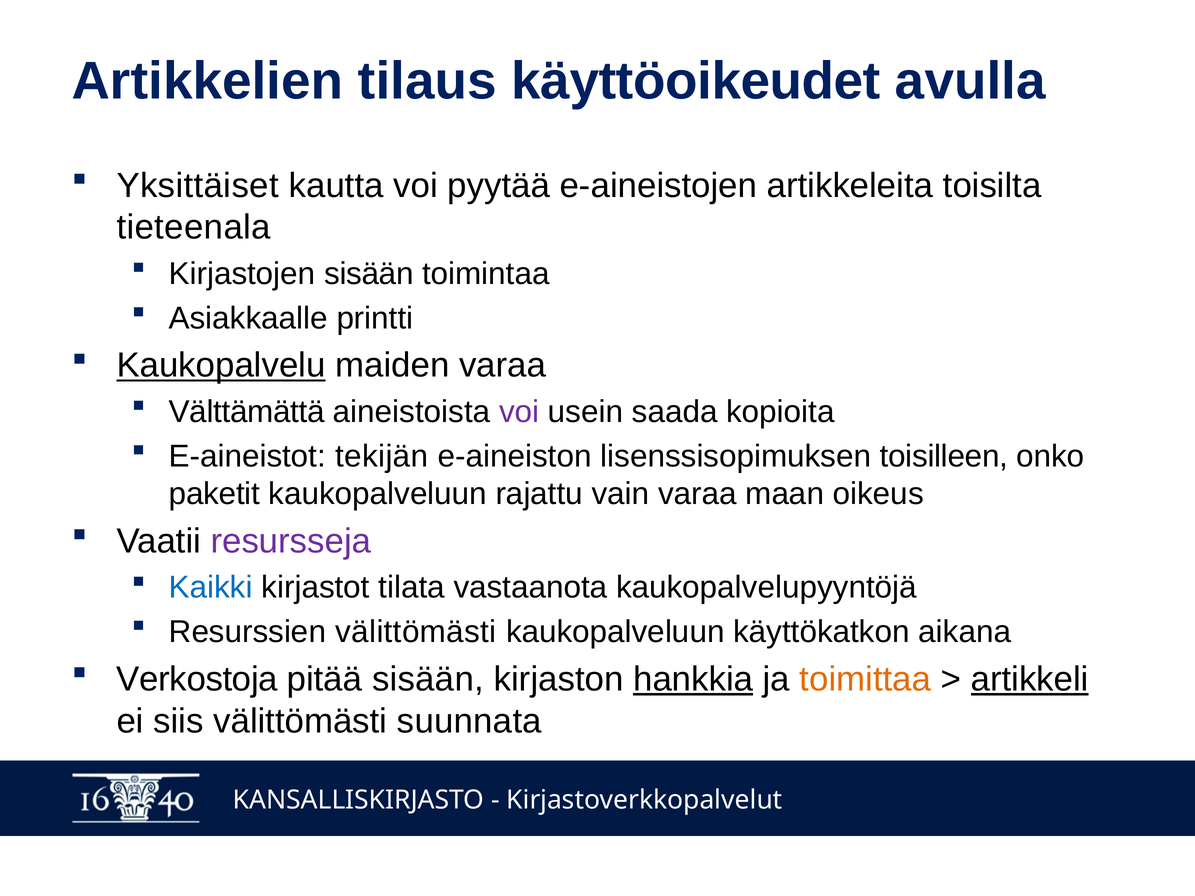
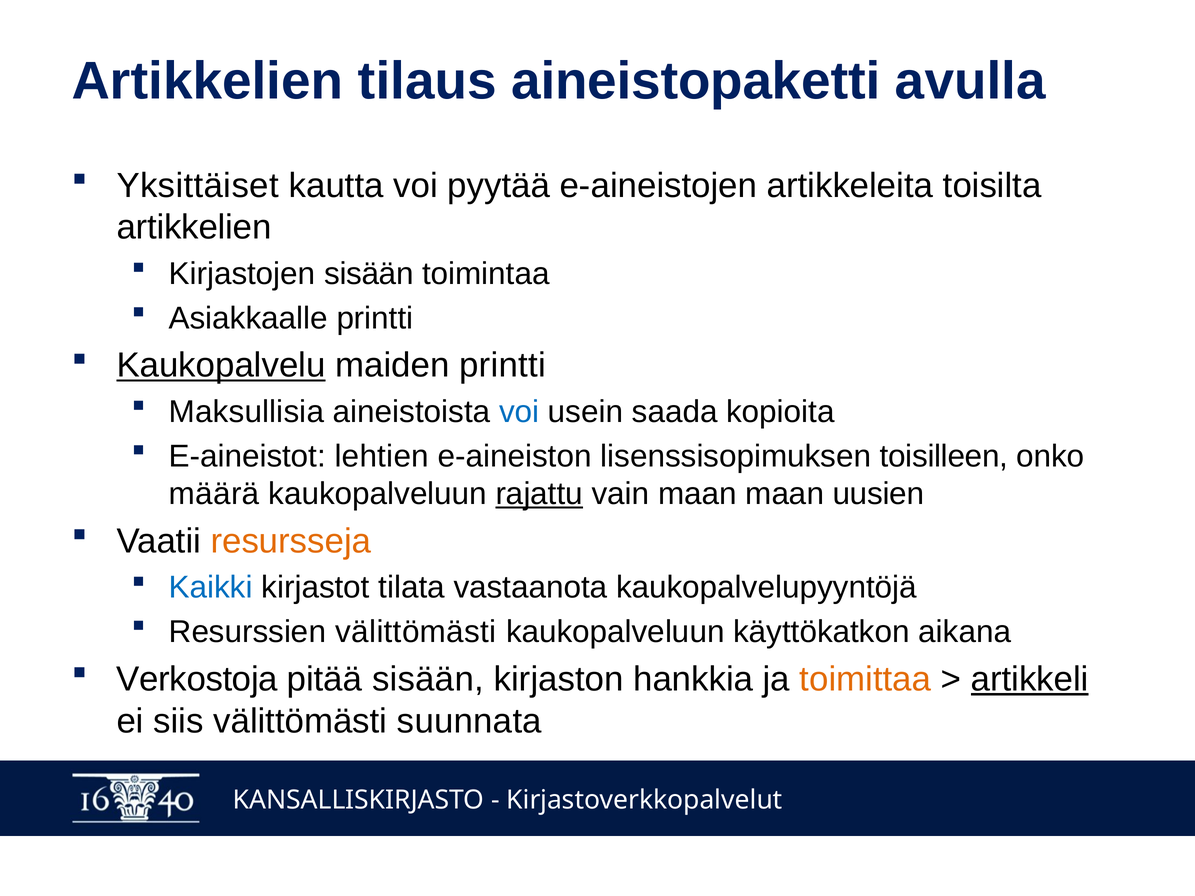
käyttöoikeudet: käyttöoikeudet -> aineistopaketti
tieteenala at (194, 228): tieteenala -> artikkelien
maiden varaa: varaa -> printti
Välttämättä: Välttämättä -> Maksullisia
voi at (519, 412) colour: purple -> blue
tekijän: tekijän -> lehtien
paketit: paketit -> määrä
rajattu underline: none -> present
vain varaa: varaa -> maan
oikeus: oikeus -> uusien
resursseja colour: purple -> orange
hankkia underline: present -> none
